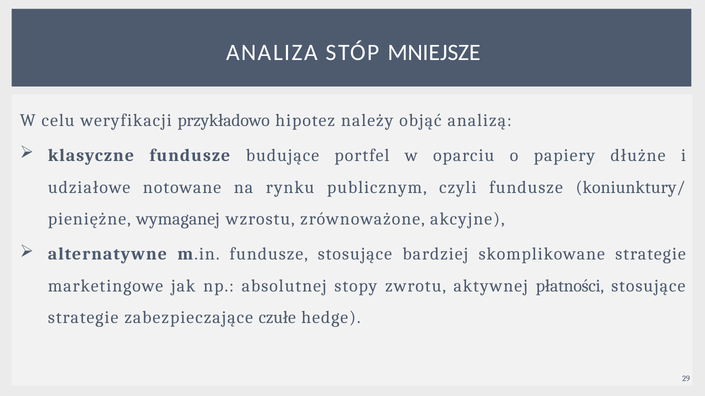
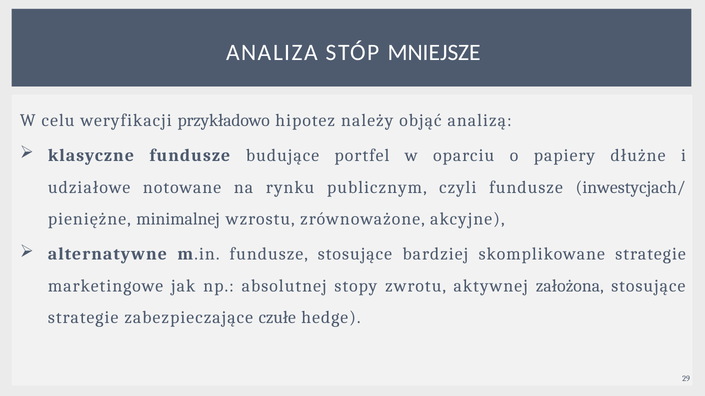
koniunktury/: koniunktury/ -> inwestycjach/
wymaganej: wymaganej -> minimalnej
płatności: płatności -> założona
